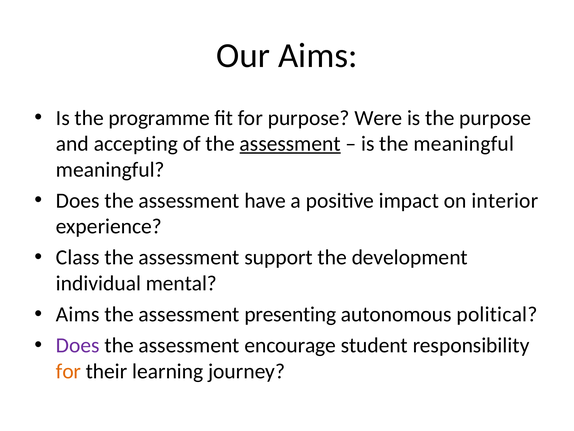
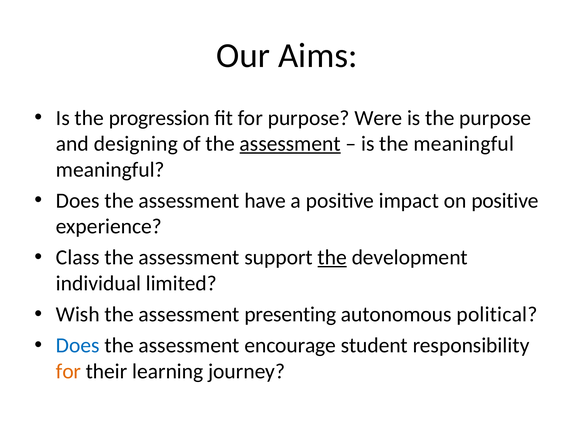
programme: programme -> progression
accepting: accepting -> designing
on interior: interior -> positive
the at (332, 257) underline: none -> present
mental: mental -> limited
Aims at (78, 314): Aims -> Wish
Does at (78, 345) colour: purple -> blue
